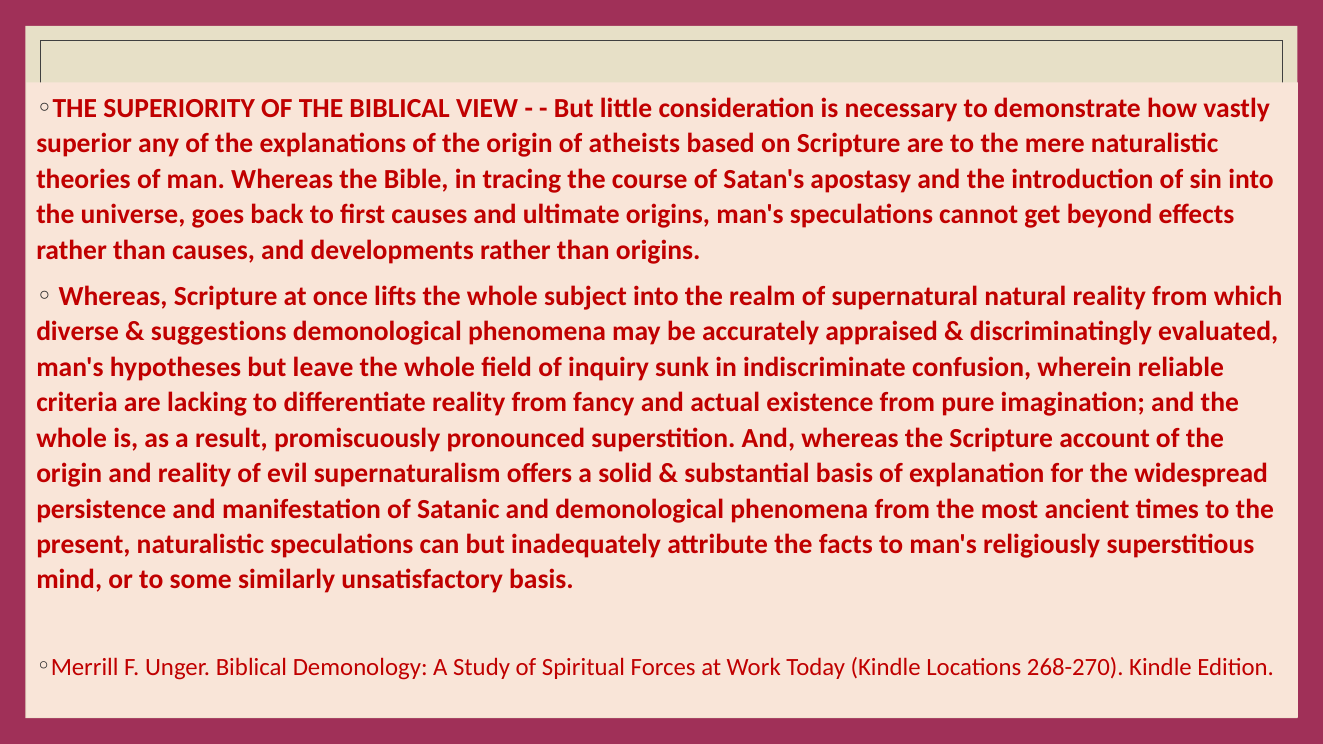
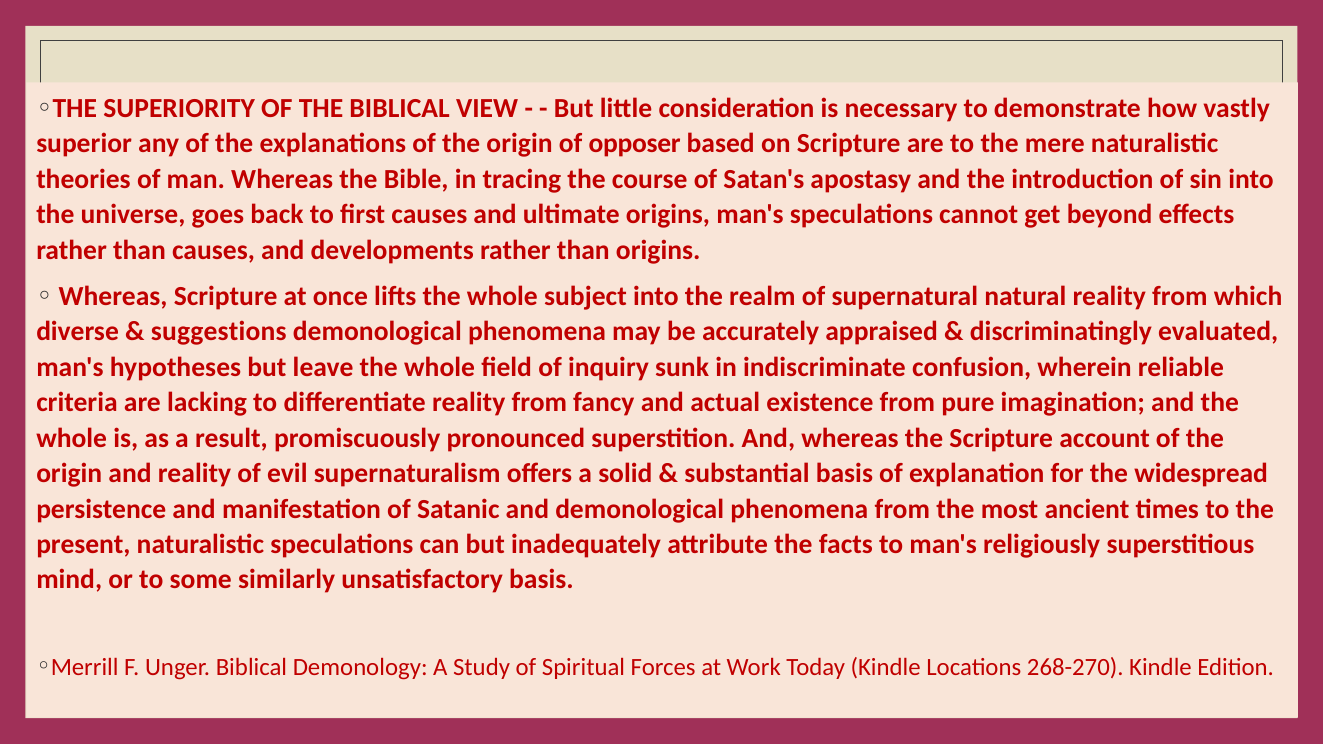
atheists: atheists -> opposer
